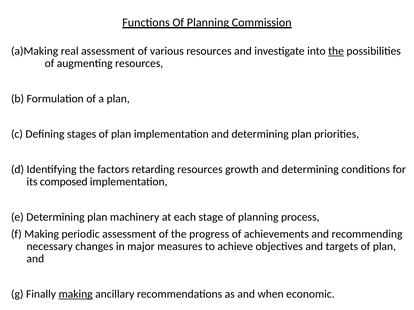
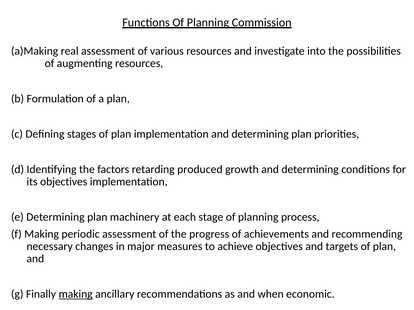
the at (336, 51) underline: present -> none
retarding resources: resources -> produced
its composed: composed -> objectives
